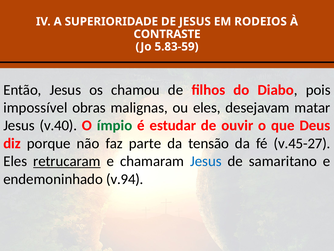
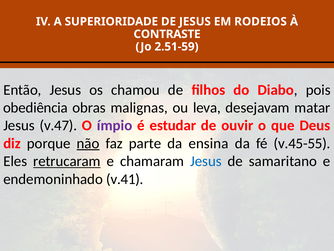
5.83-59: 5.83-59 -> 2.51-59
impossível: impossível -> obediência
ou eles: eles -> leva
v.40: v.40 -> v.47
ímpio colour: green -> purple
não underline: none -> present
tensão: tensão -> ensina
v.45-27: v.45-27 -> v.45-55
v.94: v.94 -> v.41
